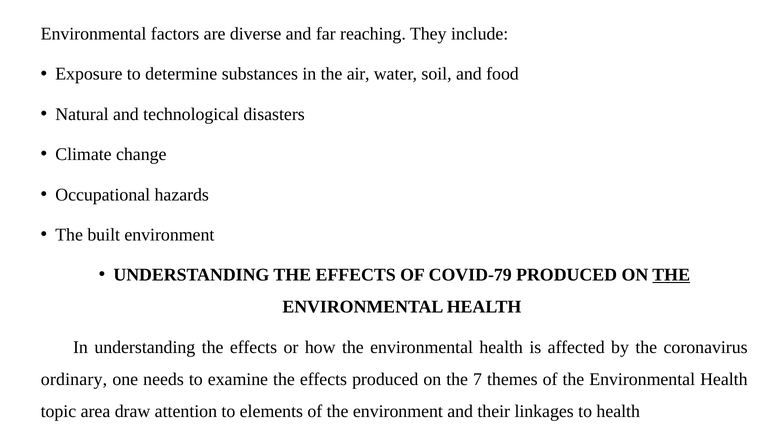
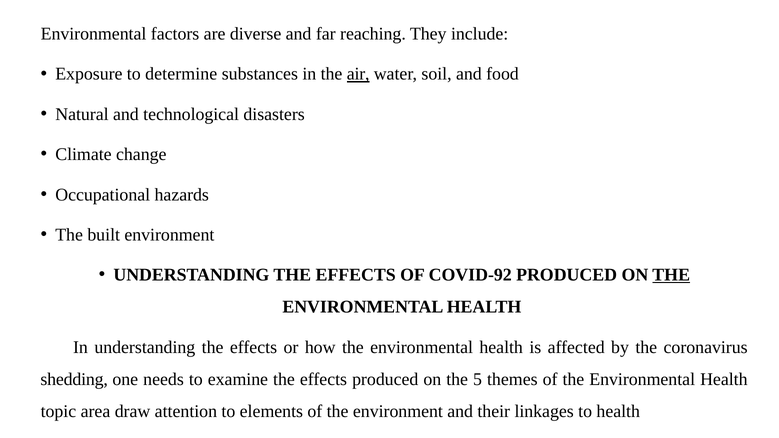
air underline: none -> present
COVID-79: COVID-79 -> COVID-92
ordinary: ordinary -> shedding
7: 7 -> 5
